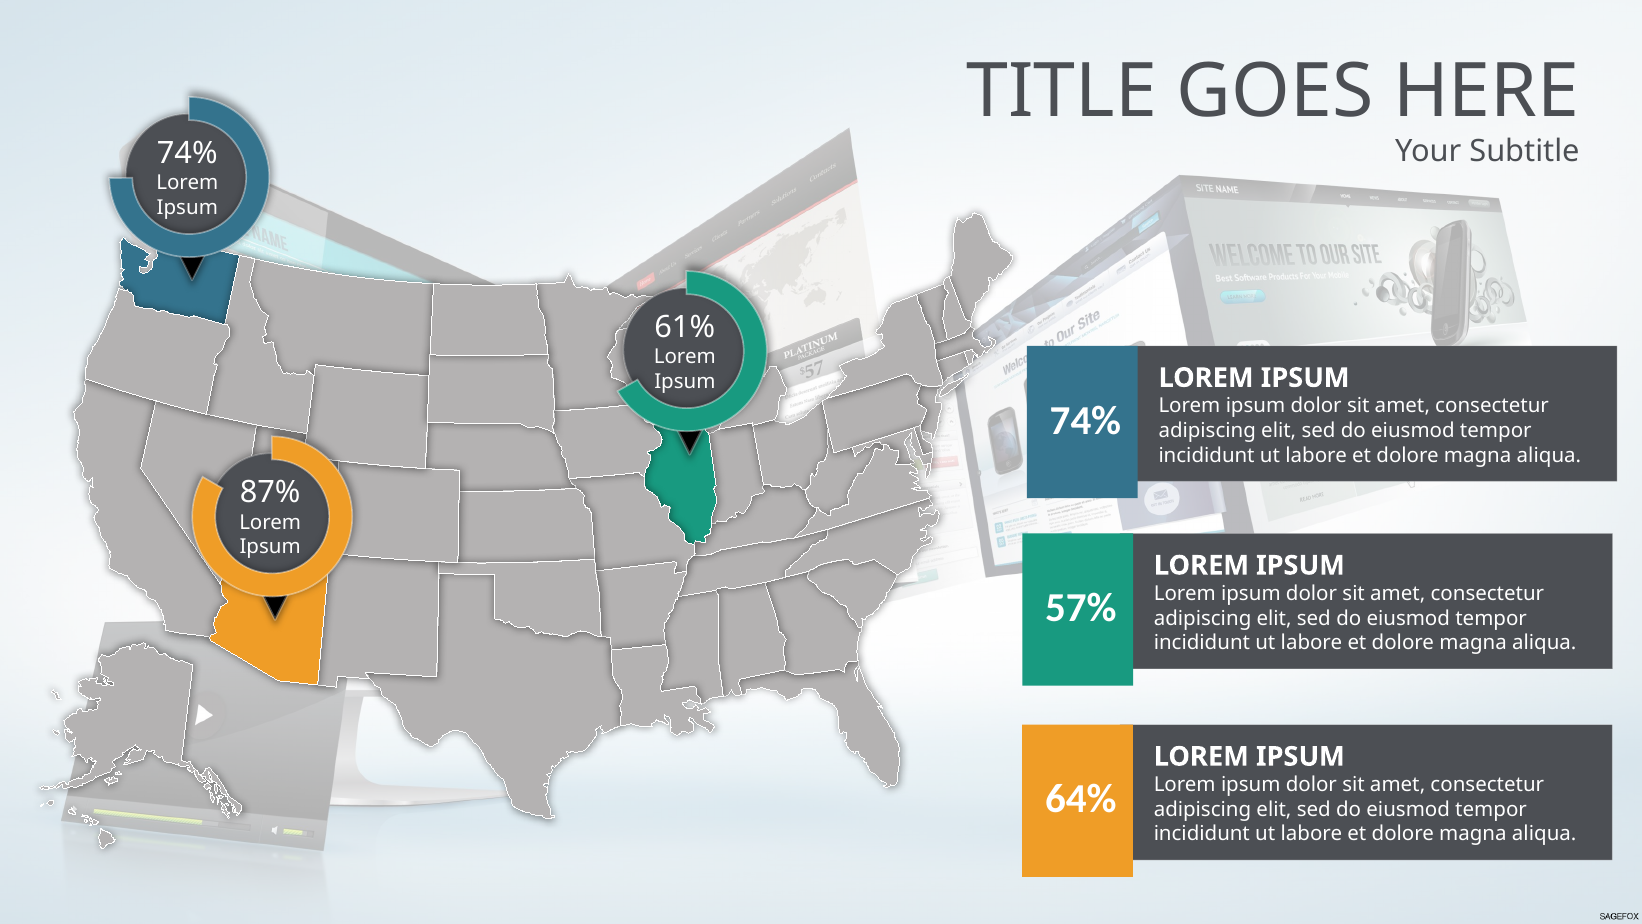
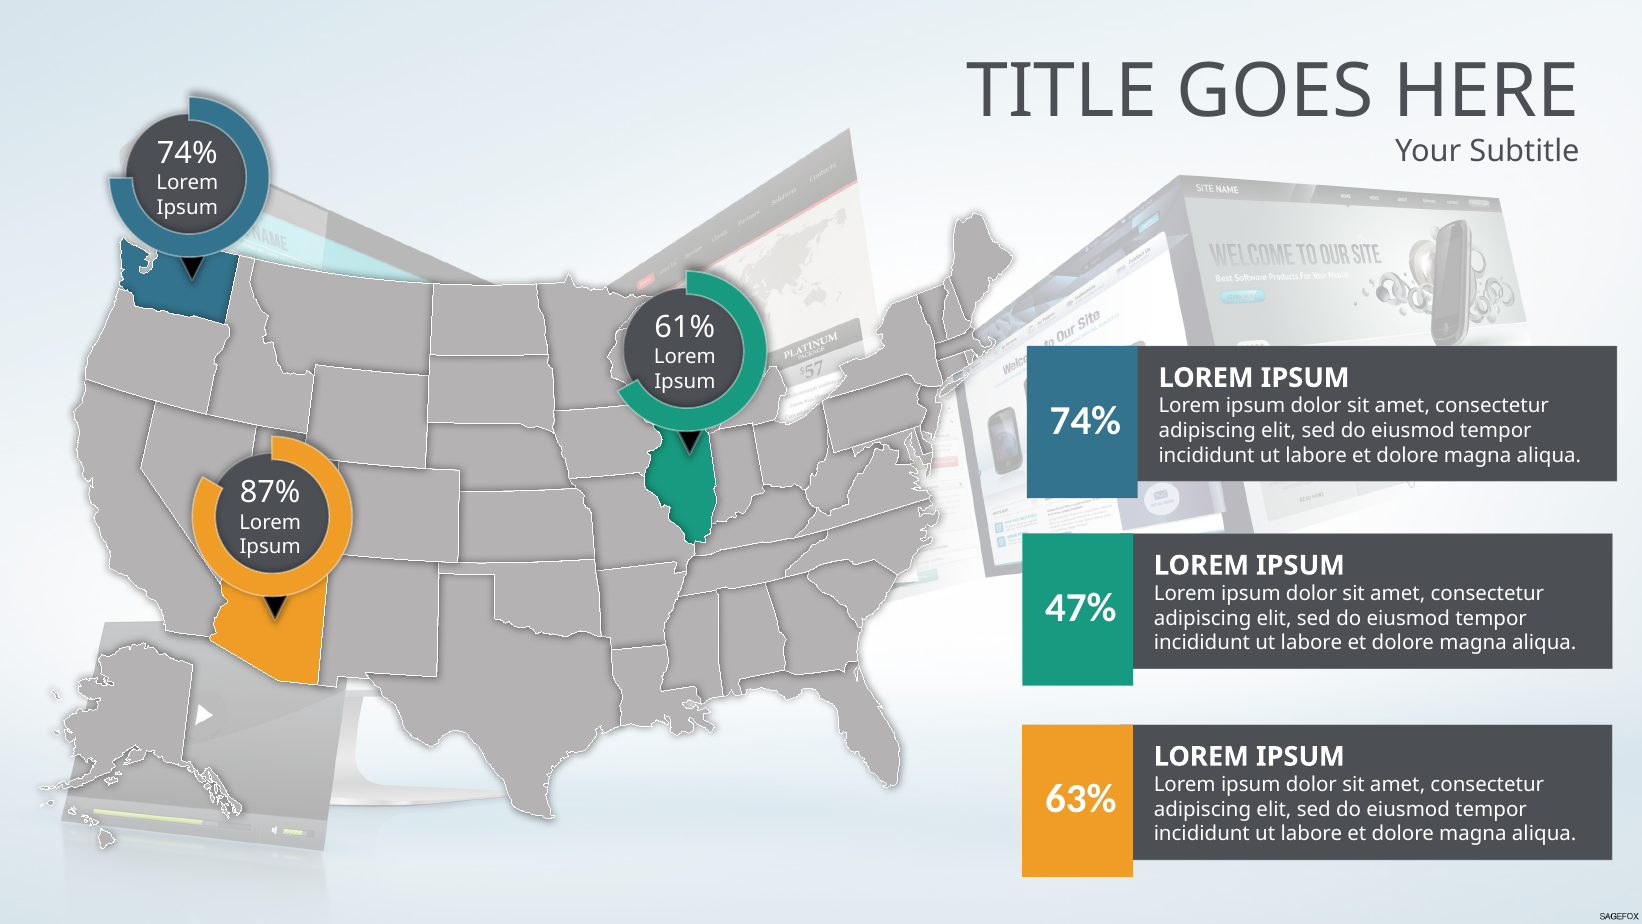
57%: 57% -> 47%
64%: 64% -> 63%
